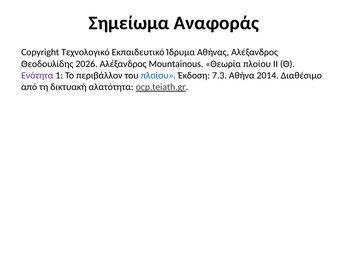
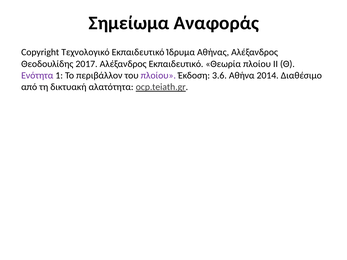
2026: 2026 -> 2017
Αλέξανδρος Mountainous: Mountainous -> Εκπαιδευτικό
πλοίου at (158, 76) colour: blue -> purple
7.3: 7.3 -> 3.6
